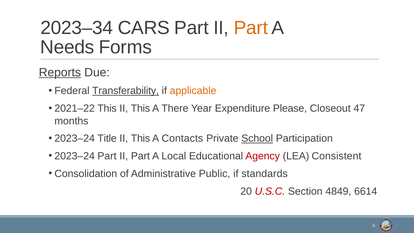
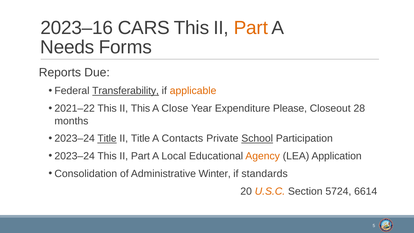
2023–34: 2023–34 -> 2023–16
CARS Part: Part -> This
Reports underline: present -> none
There: There -> Close
47: 47 -> 28
Title at (107, 138) underline: none -> present
This at (140, 138): This -> Title
Part at (107, 156): Part -> This
Agency colour: red -> orange
Consistent: Consistent -> Application
Public: Public -> Winter
U.S.C colour: red -> orange
4849: 4849 -> 5724
